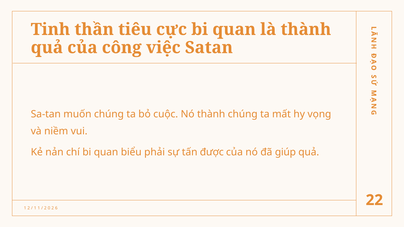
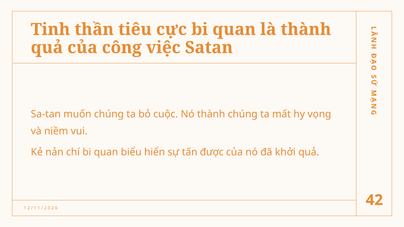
phải: phải -> hiển
giúp: giúp -> khởi
22: 22 -> 42
